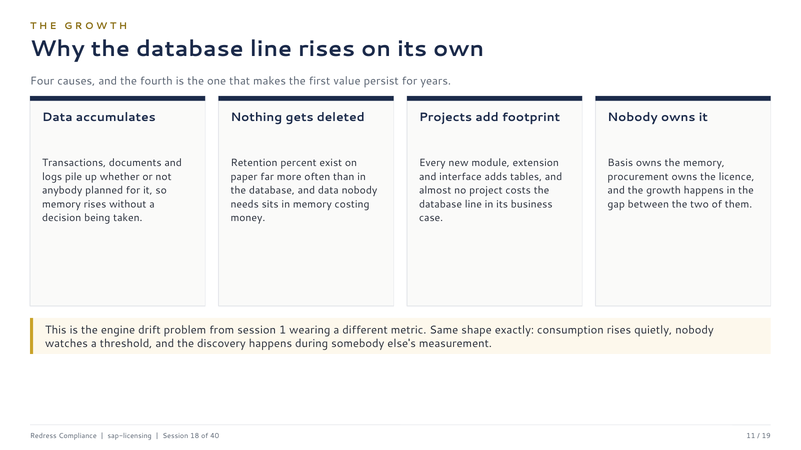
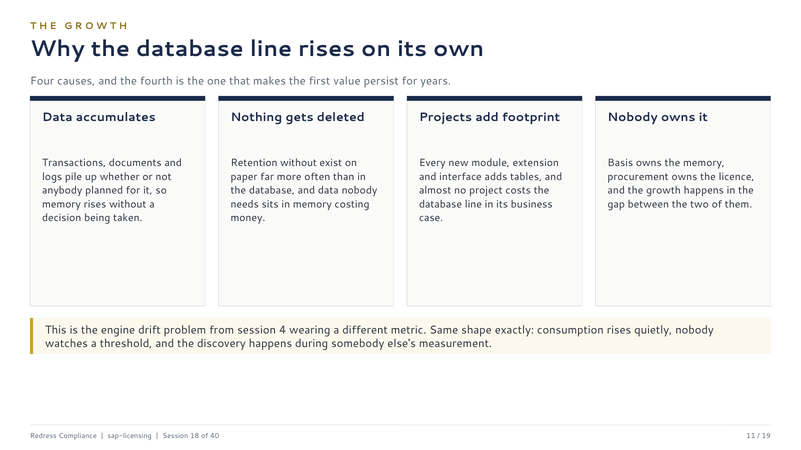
Retention percent: percent -> without
1: 1 -> 4
